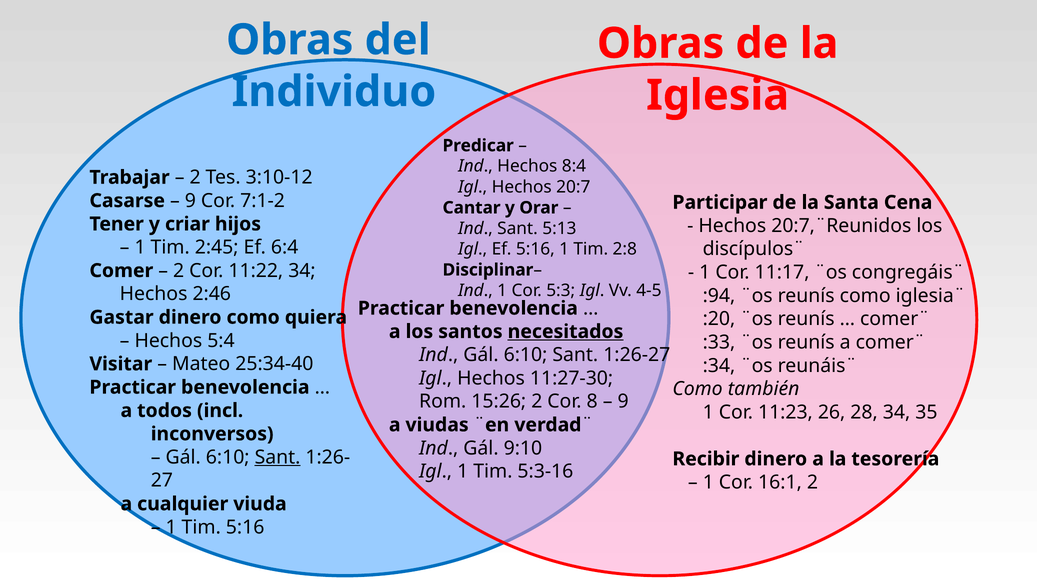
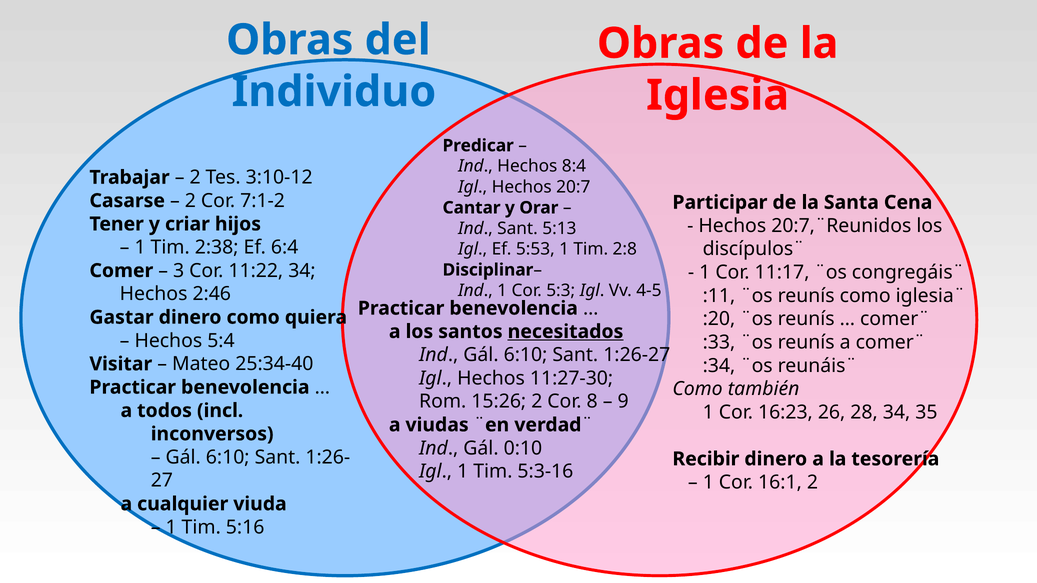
9 at (190, 201): 9 -> 2
2:45: 2:45 -> 2:38
Ef 5:16: 5:16 -> 5:53
2 at (179, 271): 2 -> 3
:94: :94 -> :11
11:23: 11:23 -> 16:23
9:10: 9:10 -> 0:10
Sant at (278, 457) underline: present -> none
